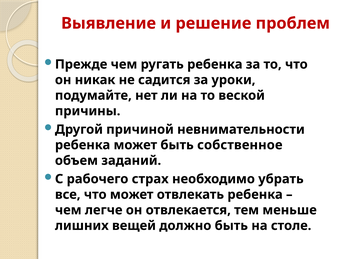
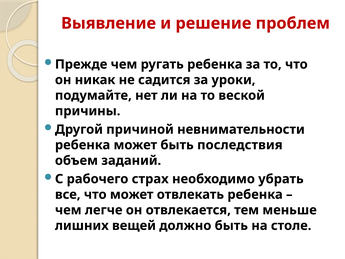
собственное: собственное -> последствия
